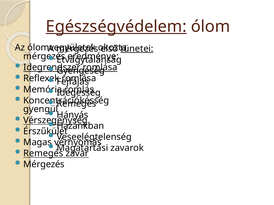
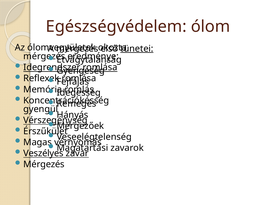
Egészségvédelem underline: present -> none
Hazánkban: Hazánkban -> Mérgezőek
Remegés at (43, 154): Remegés -> Veszélyes
